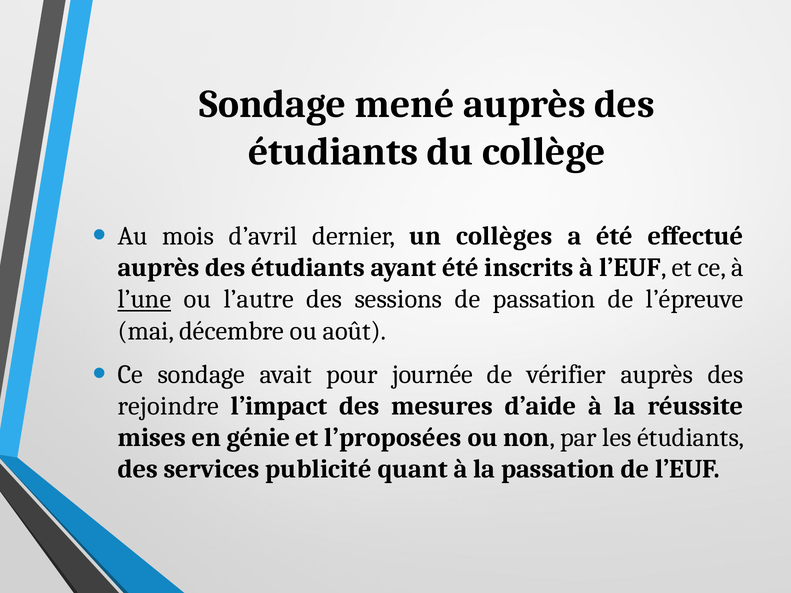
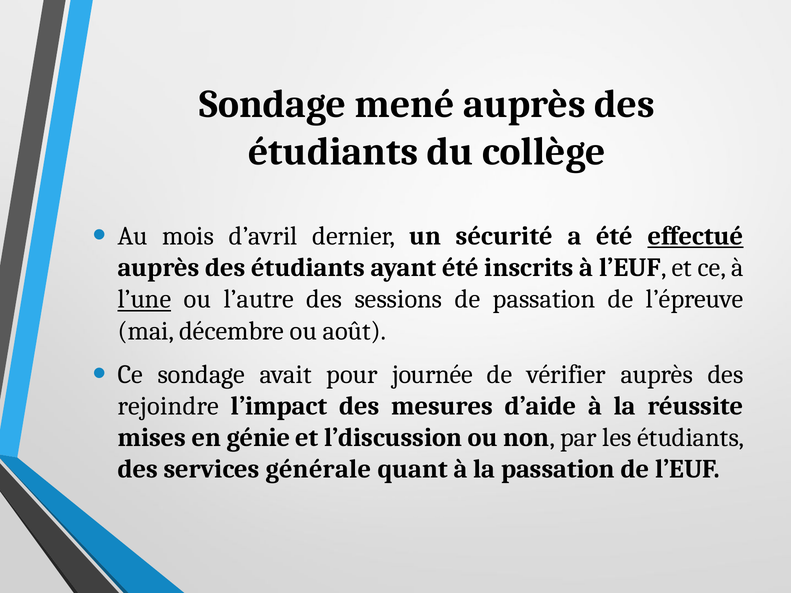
collèges: collèges -> sécurité
effectué underline: none -> present
l’proposées: l’proposées -> l’discussion
publicité: publicité -> générale
